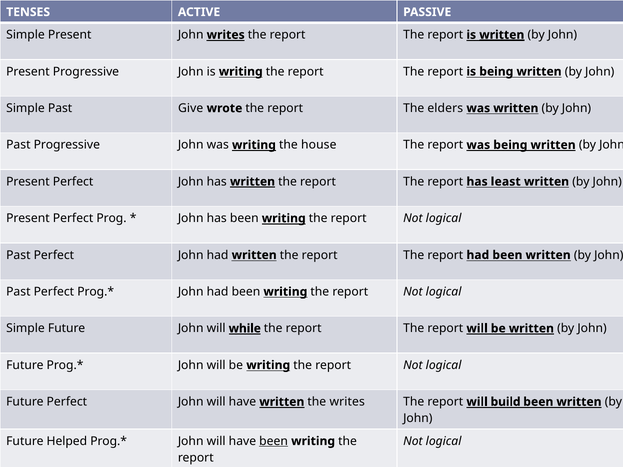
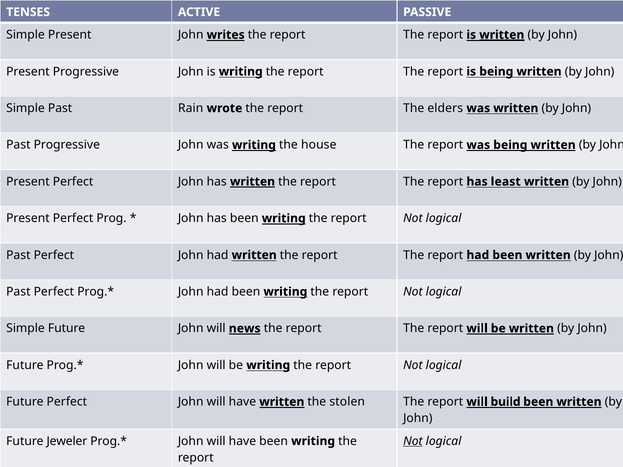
Give: Give -> Rain
while: while -> news
the writes: writes -> stolen
Helped: Helped -> Jeweler
been at (274, 441) underline: present -> none
Not at (413, 441) underline: none -> present
